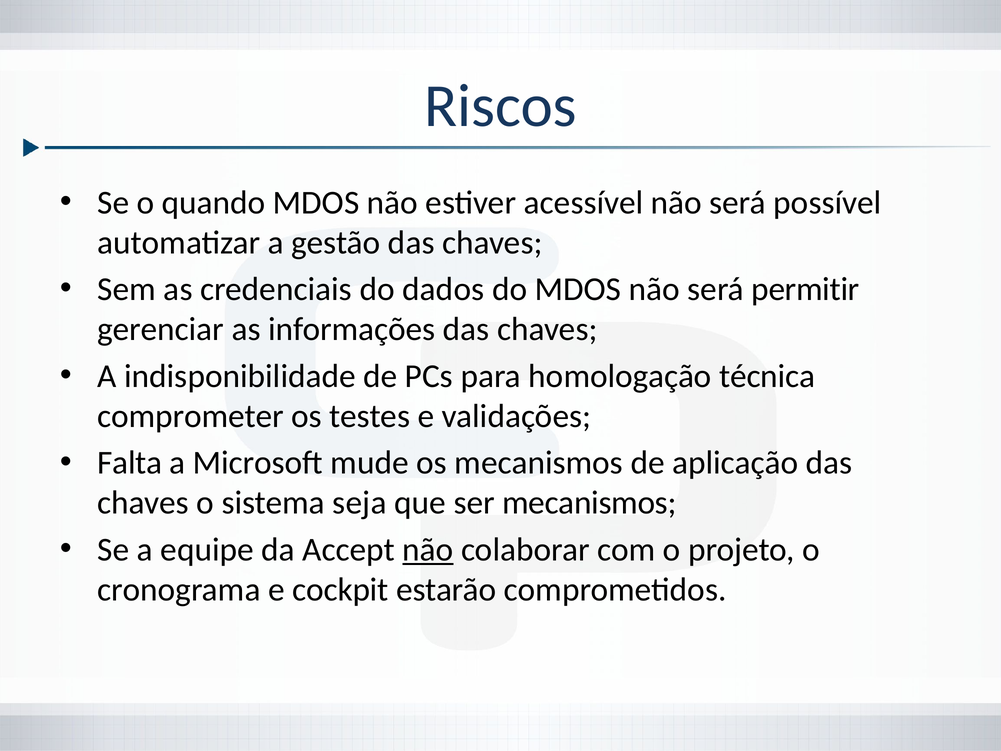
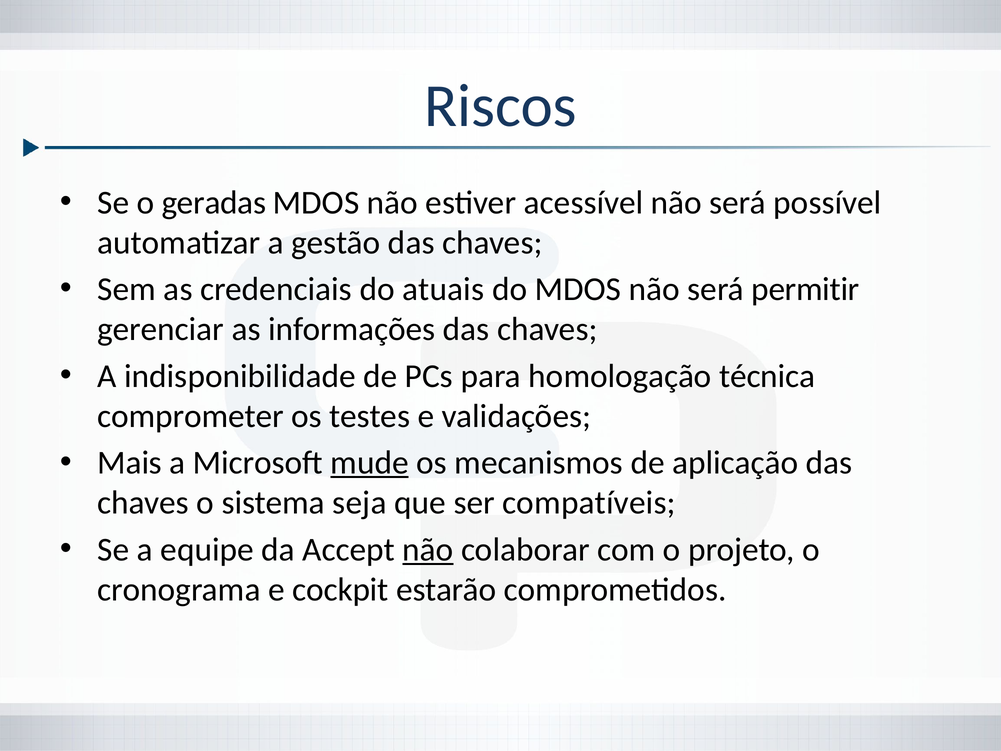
quando: quando -> geradas
dados: dados -> atuais
Falta: Falta -> Mais
mude underline: none -> present
ser mecanismos: mecanismos -> compatíveis
